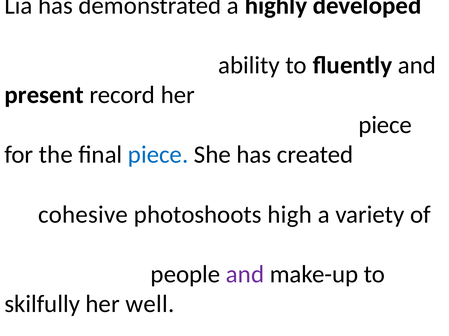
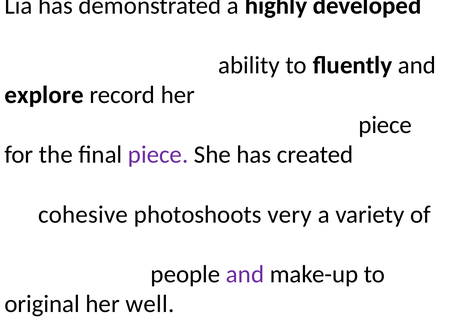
present: present -> explore
piece at (158, 155) colour: blue -> purple
high: high -> very
skilfully: skilfully -> original
